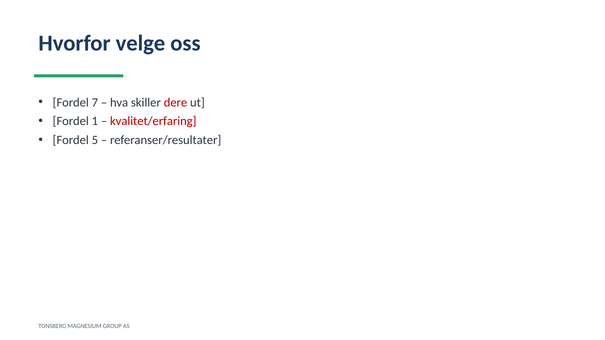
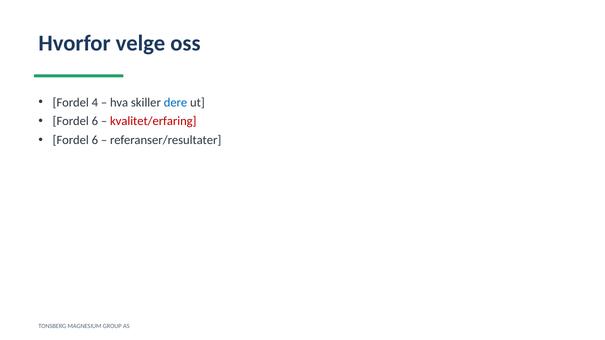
7: 7 -> 4
dere colour: red -> blue
1 at (95, 121): 1 -> 6
5 at (95, 140): 5 -> 6
